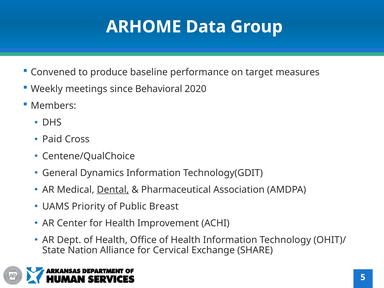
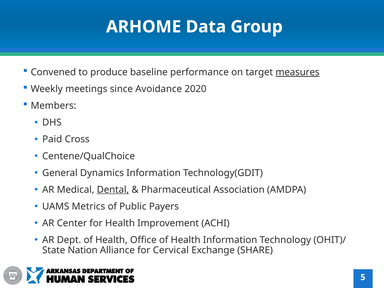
measures underline: none -> present
Behavioral: Behavioral -> Avoidance
Priority: Priority -> Metrics
Breast: Breast -> Payers
